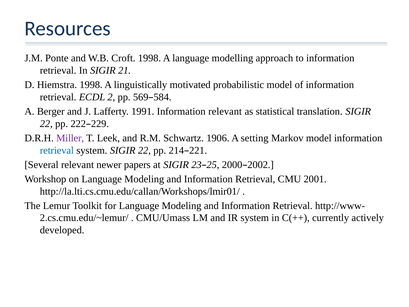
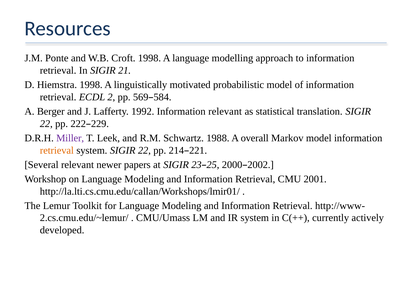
1991: 1991 -> 1992
1906: 1906 -> 1988
setting: setting -> overall
retrieval at (57, 150) colour: blue -> orange
